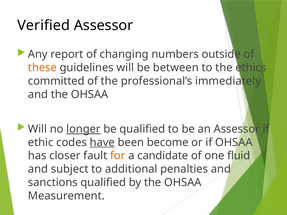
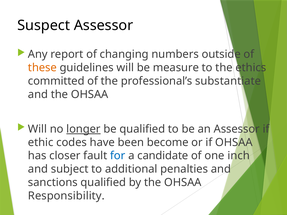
Verified: Verified -> Suspect
between: between -> measure
immediately: immediately -> substantiate
have underline: present -> none
for colour: orange -> blue
fluid: fluid -> inch
Measurement: Measurement -> Responsibility
